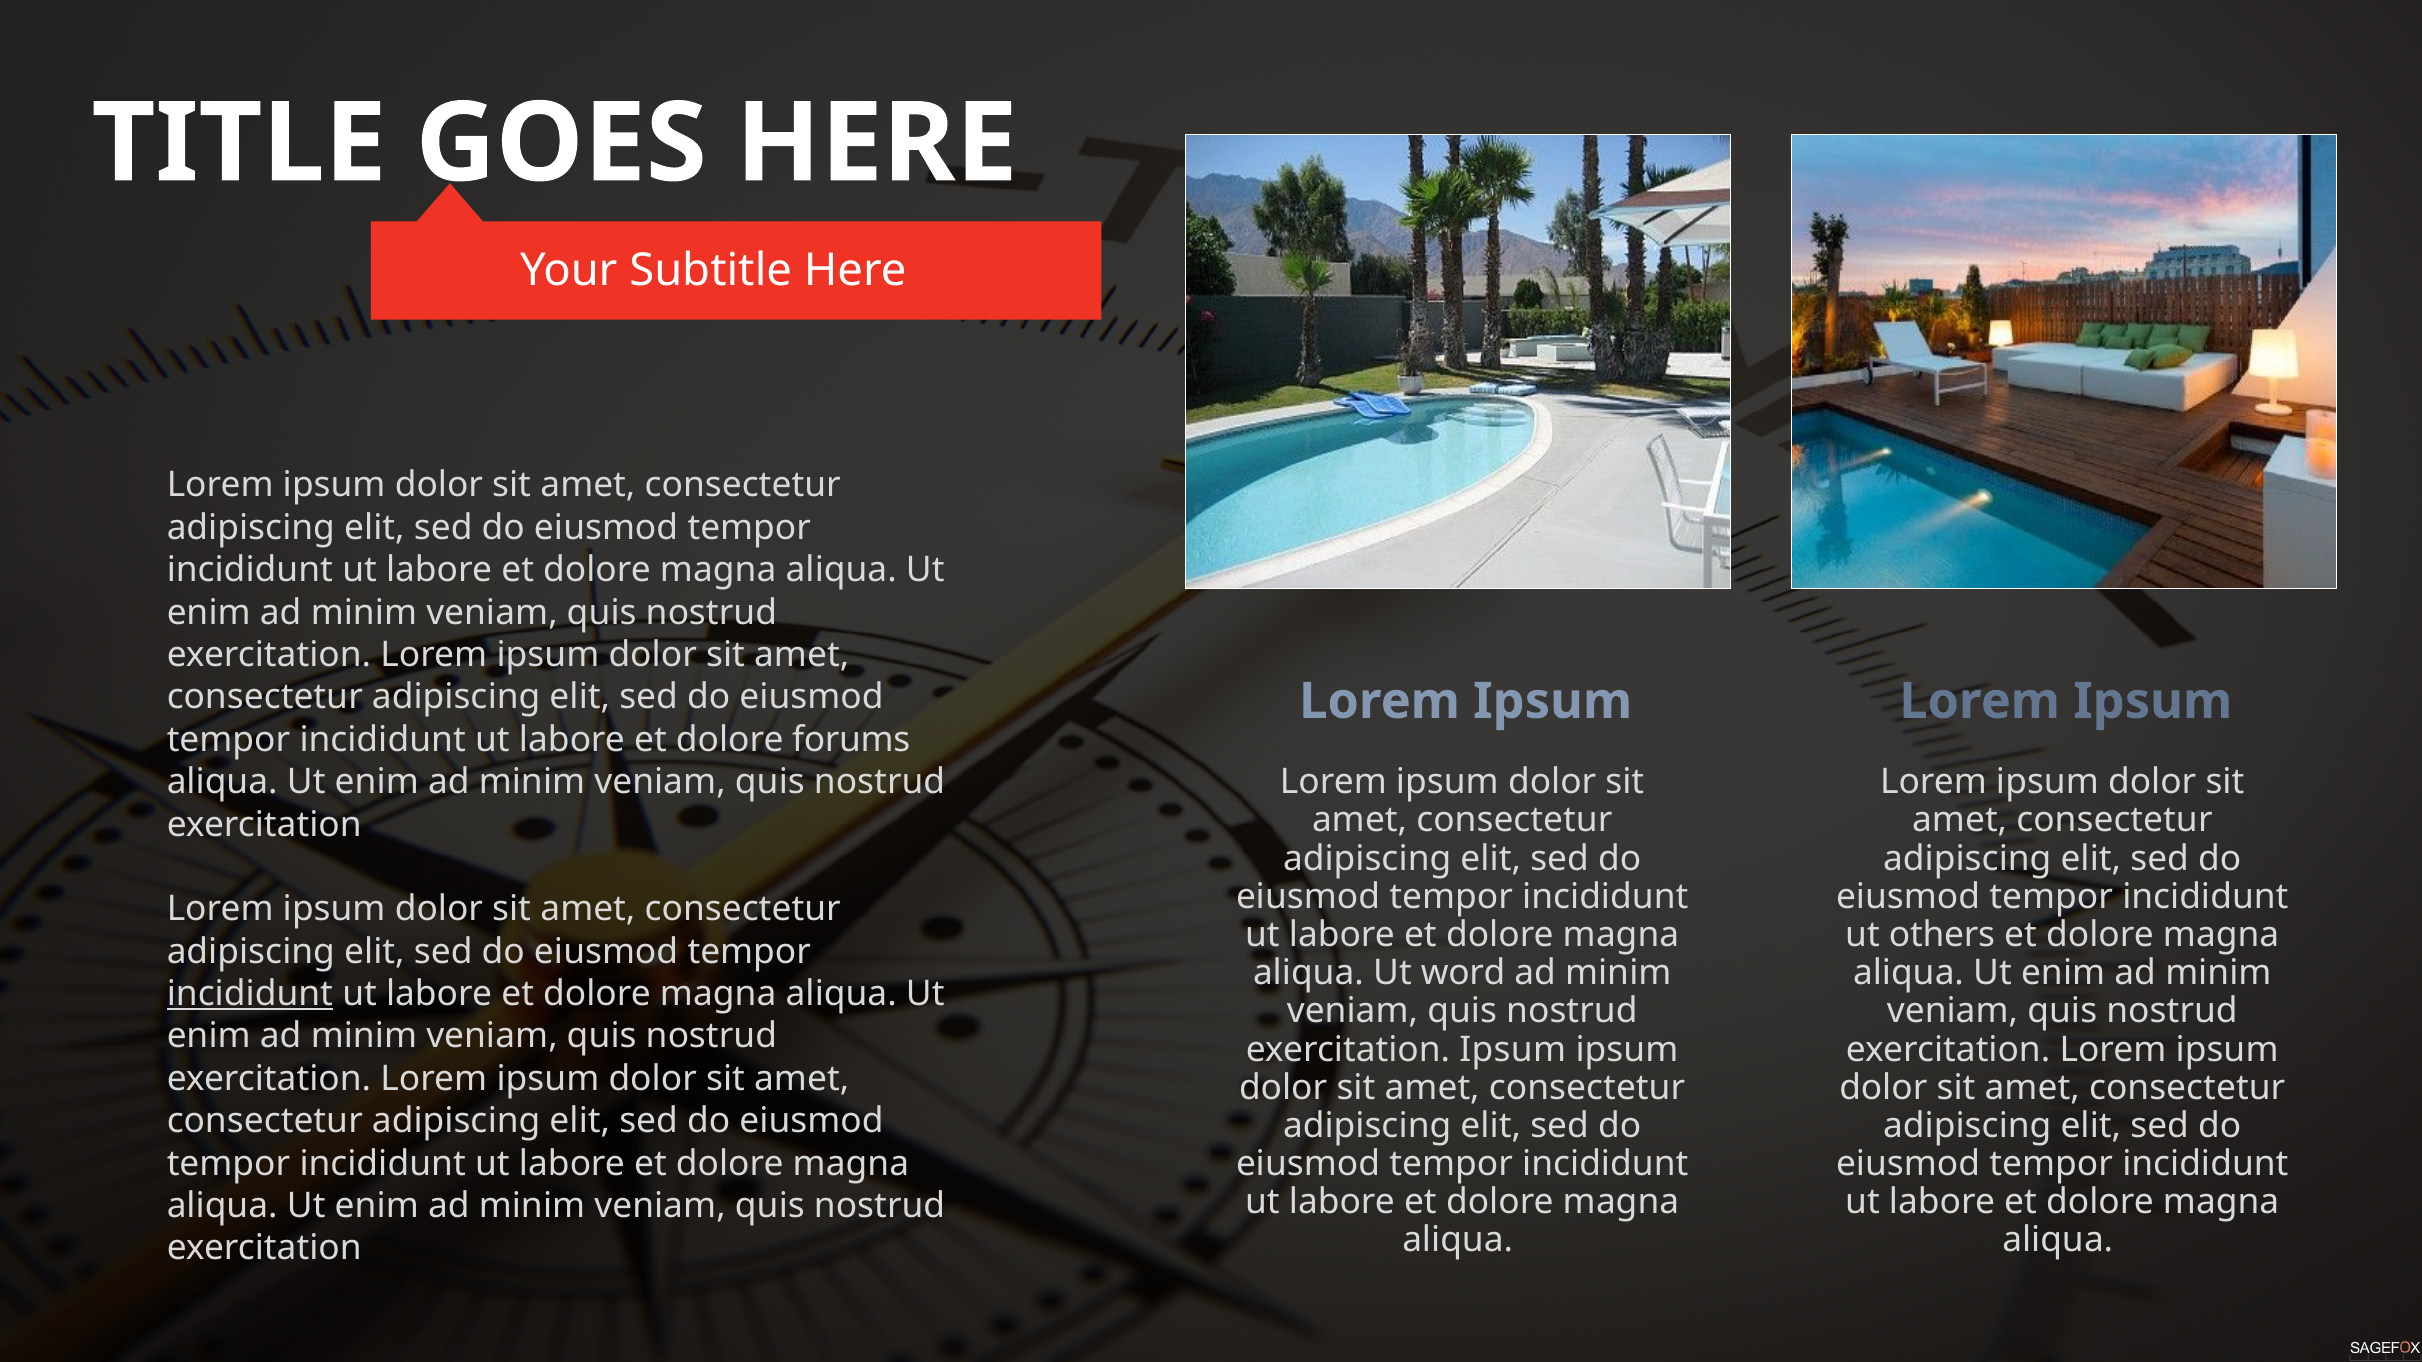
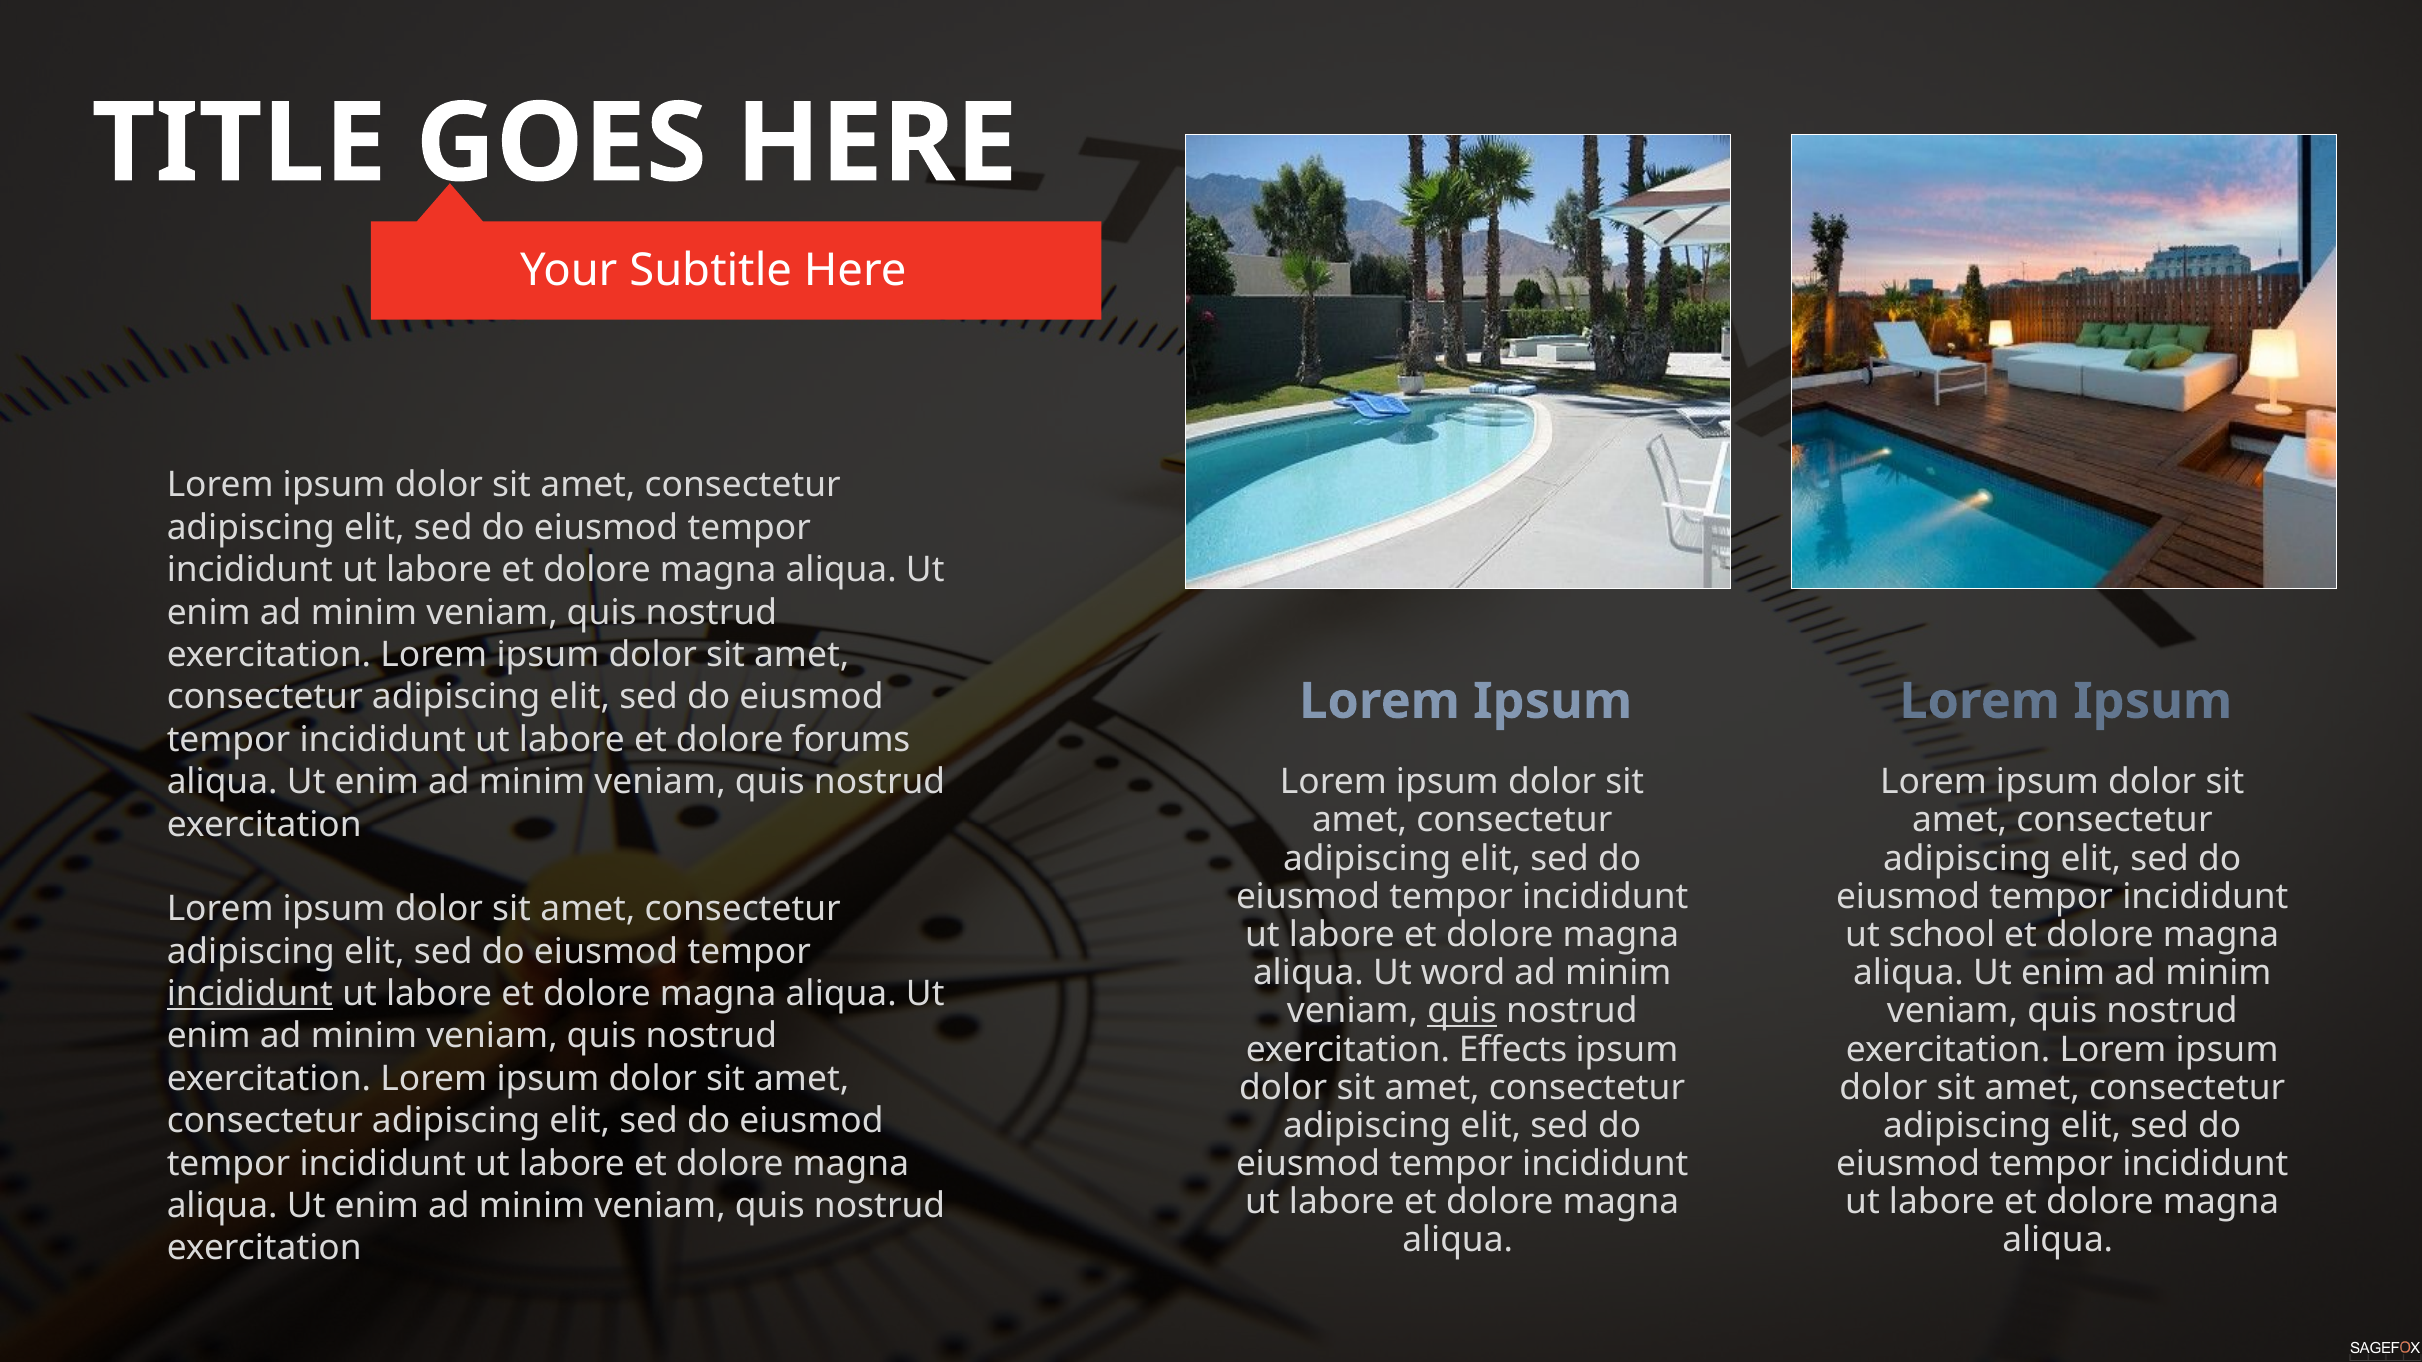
others: others -> school
quis at (1462, 1011) underline: none -> present
exercitation Ipsum: Ipsum -> Effects
